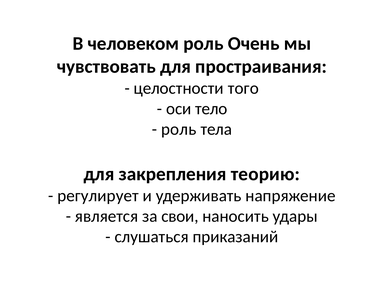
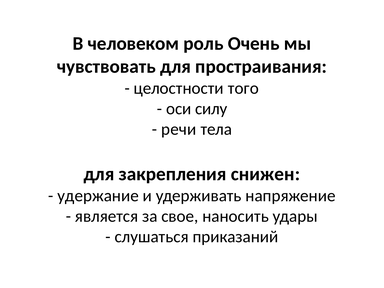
тело: тело -> силу
роль at (179, 129): роль -> речи
теорию: теорию -> снижен
регулирует: регулирует -> удержание
свои: свои -> свое
